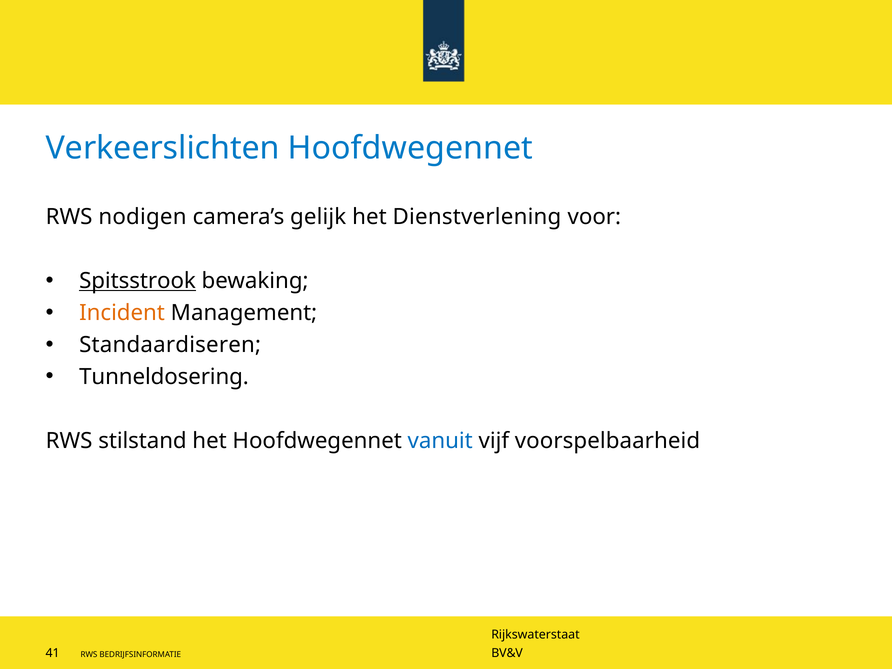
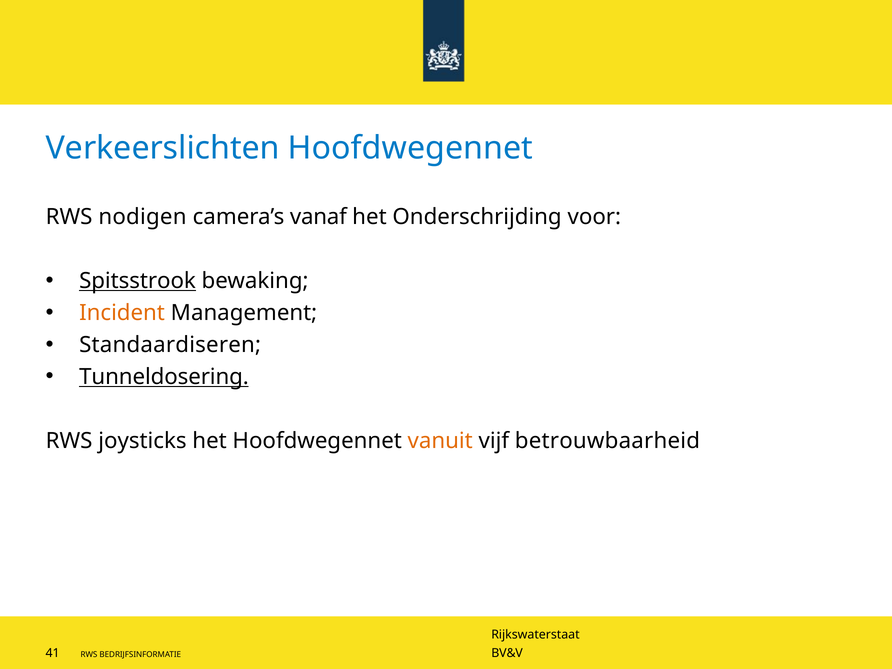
gelijk: gelijk -> vanaf
Dienstverlening: Dienstverlening -> Onderschrijding
Tunneldosering underline: none -> present
stilstand: stilstand -> joysticks
vanuit colour: blue -> orange
voorspelbaarheid: voorspelbaarheid -> betrouwbaarheid
